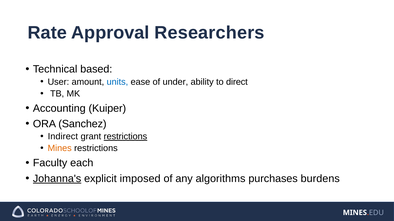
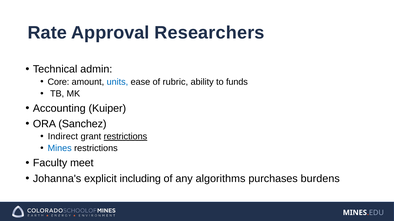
based: based -> admin
User: User -> Core
under: under -> rubric
direct: direct -> funds
Mines at (60, 149) colour: orange -> blue
each: each -> meet
Johanna's underline: present -> none
imposed: imposed -> including
